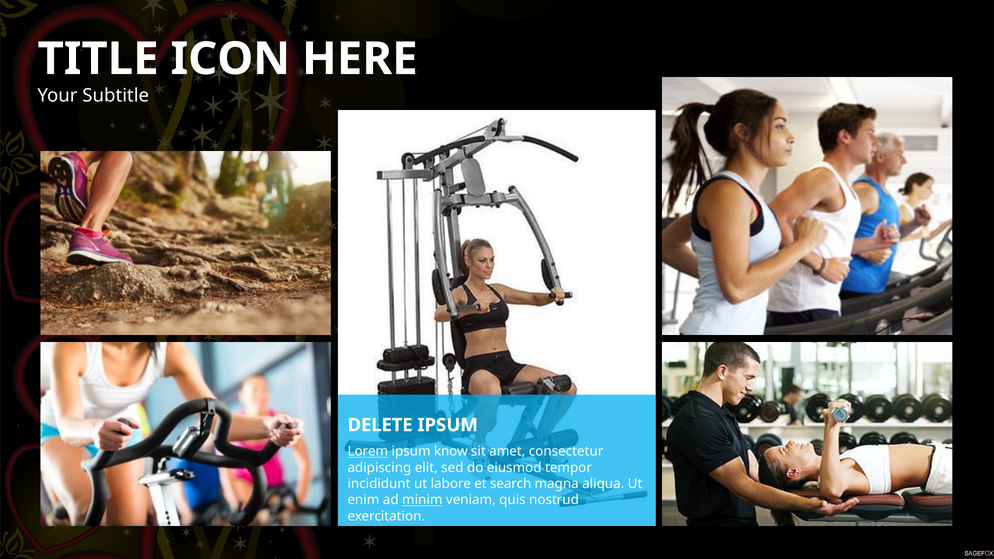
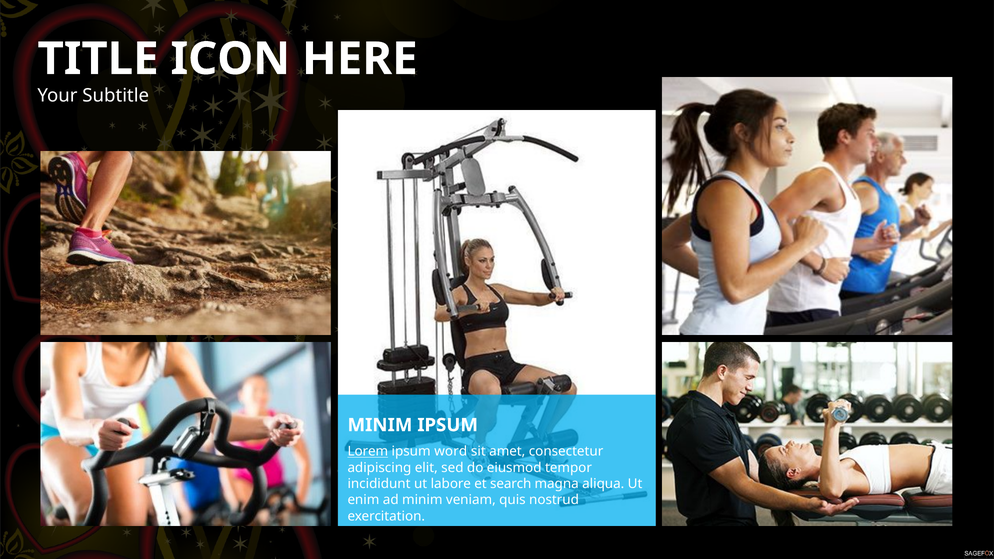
DELETE at (380, 425): DELETE -> MINIM
know: know -> word
minim at (422, 500) underline: present -> none
